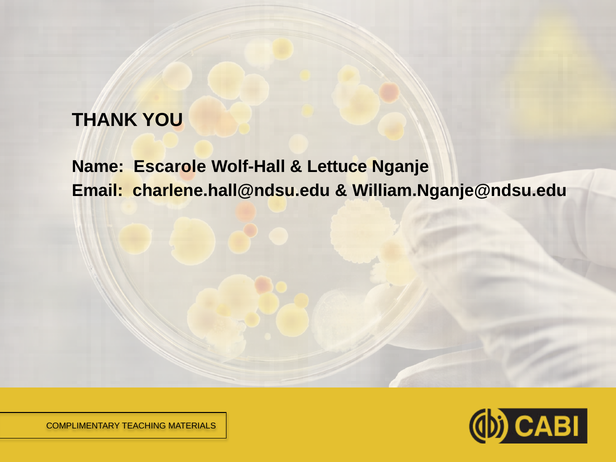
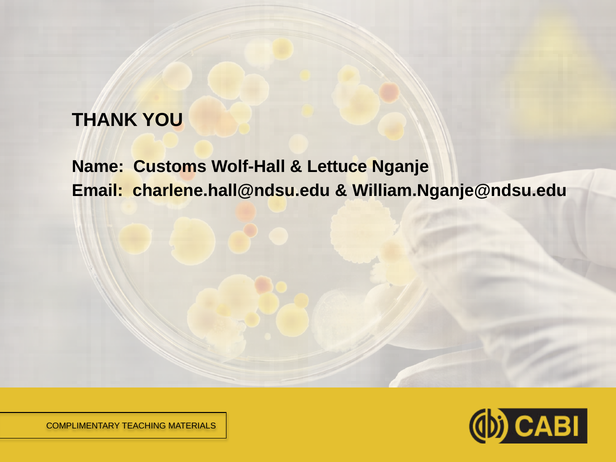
Escarole: Escarole -> Customs
